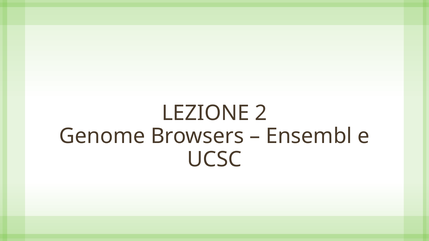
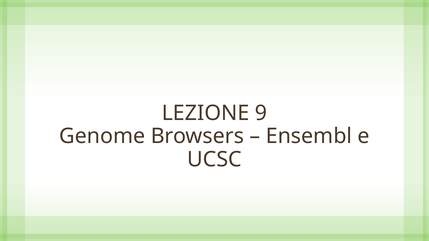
2: 2 -> 9
